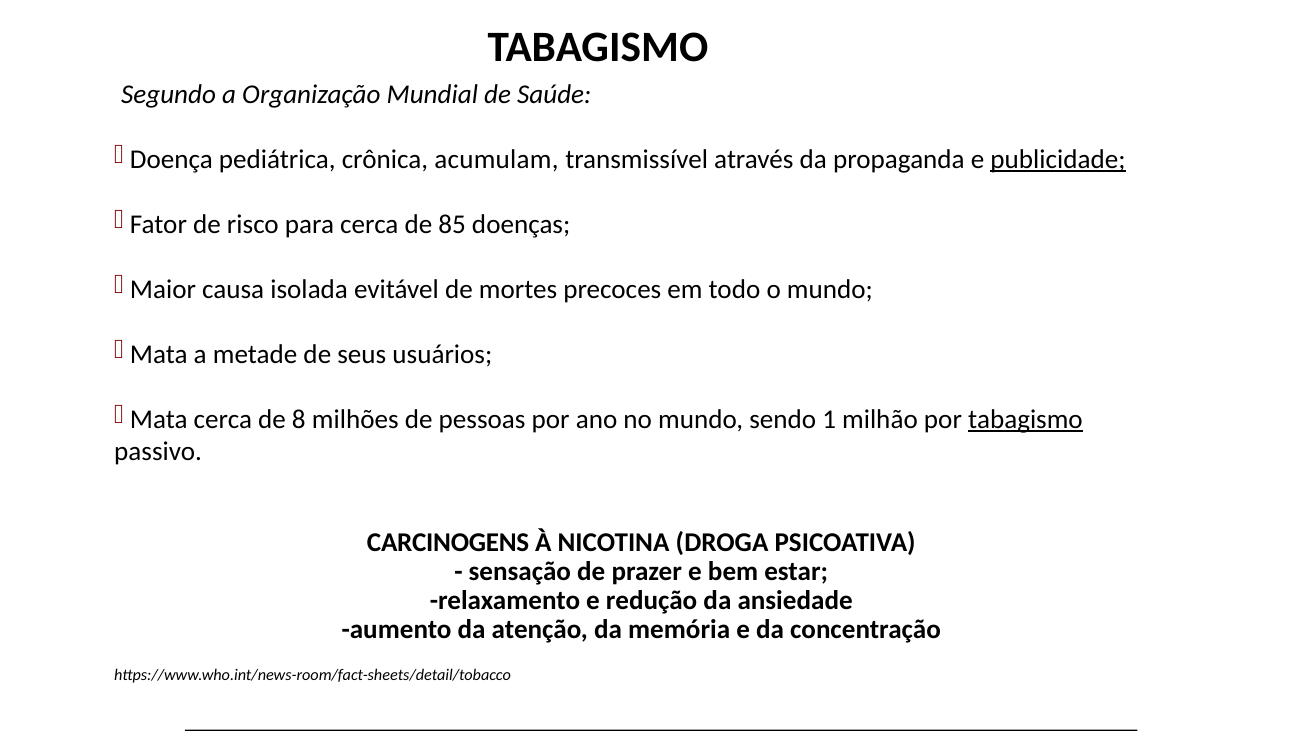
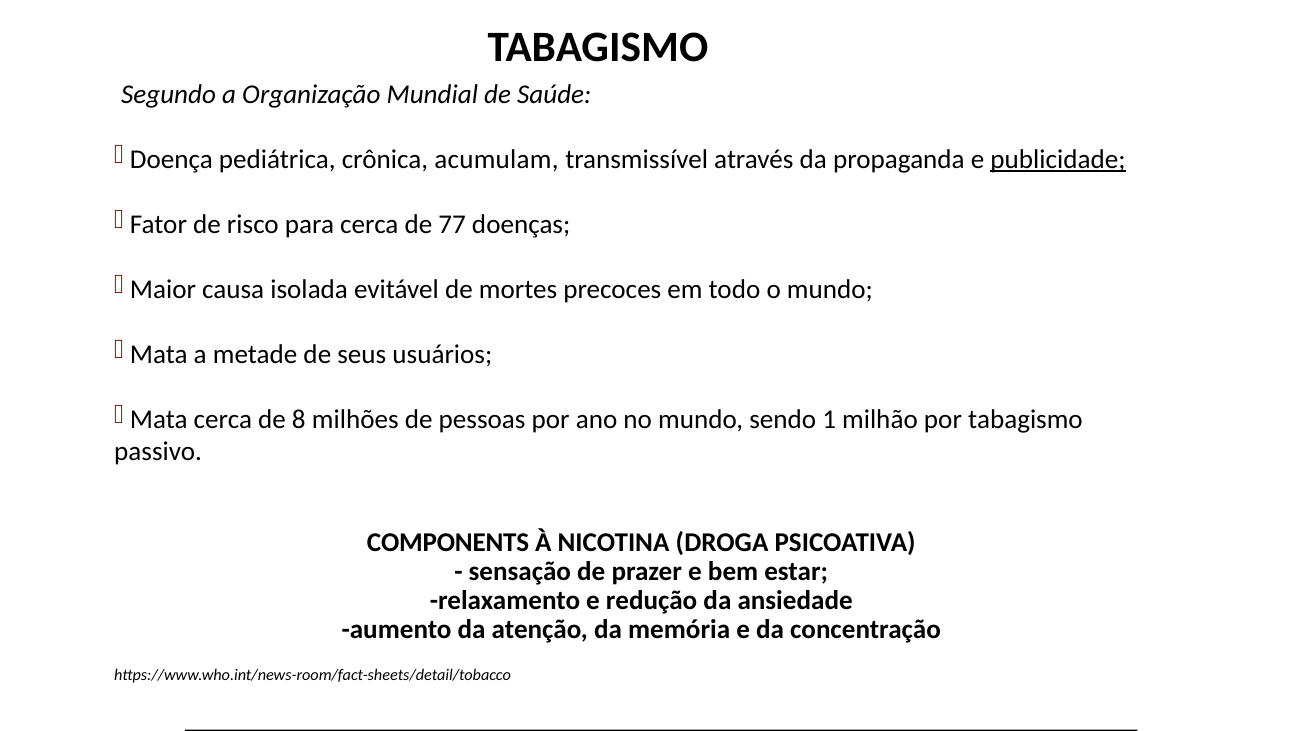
85: 85 -> 77
tabagismo at (1025, 419) underline: present -> none
CARCINOGENS: CARCINOGENS -> COMPONENTS
